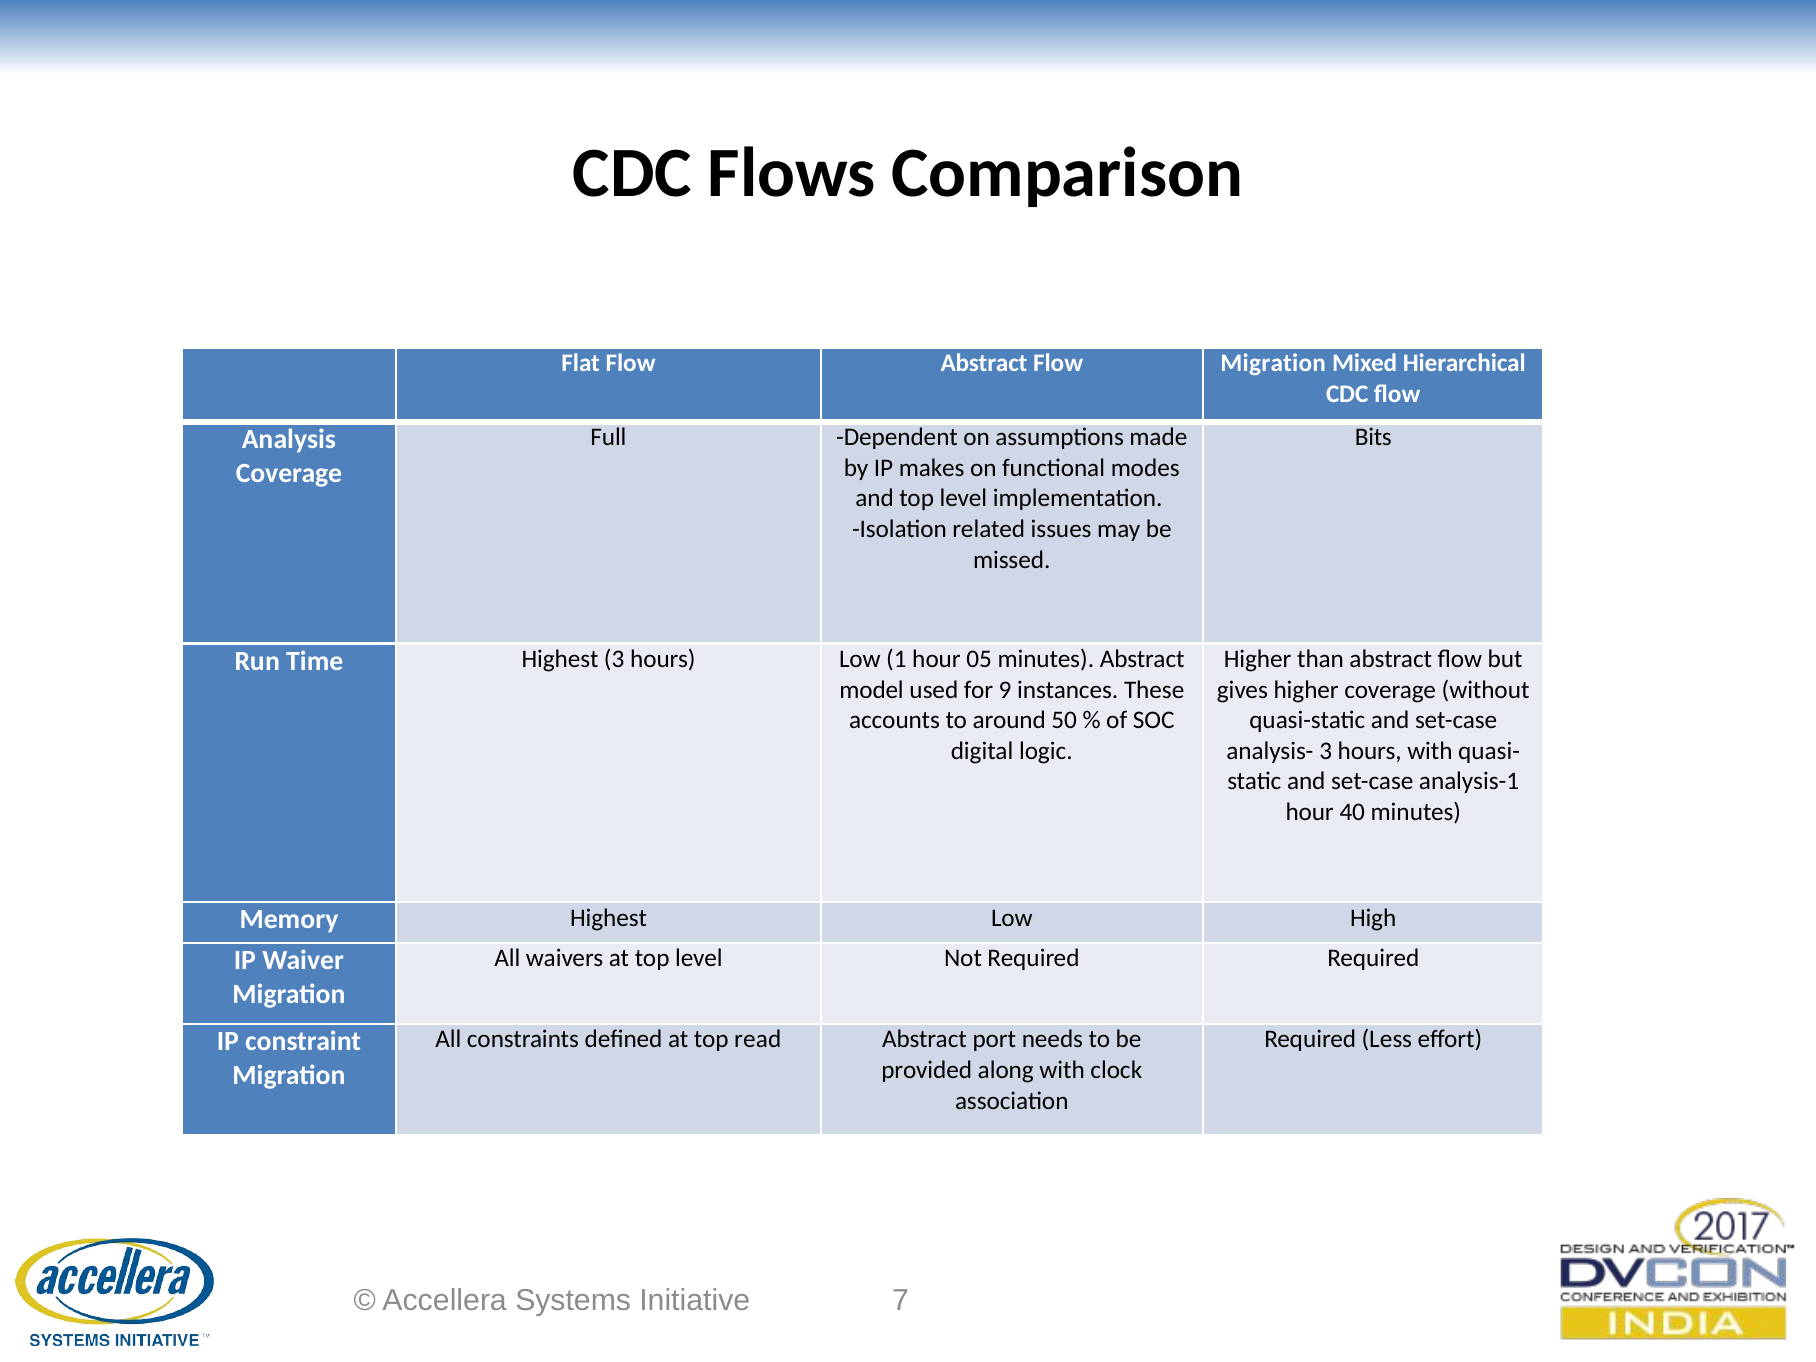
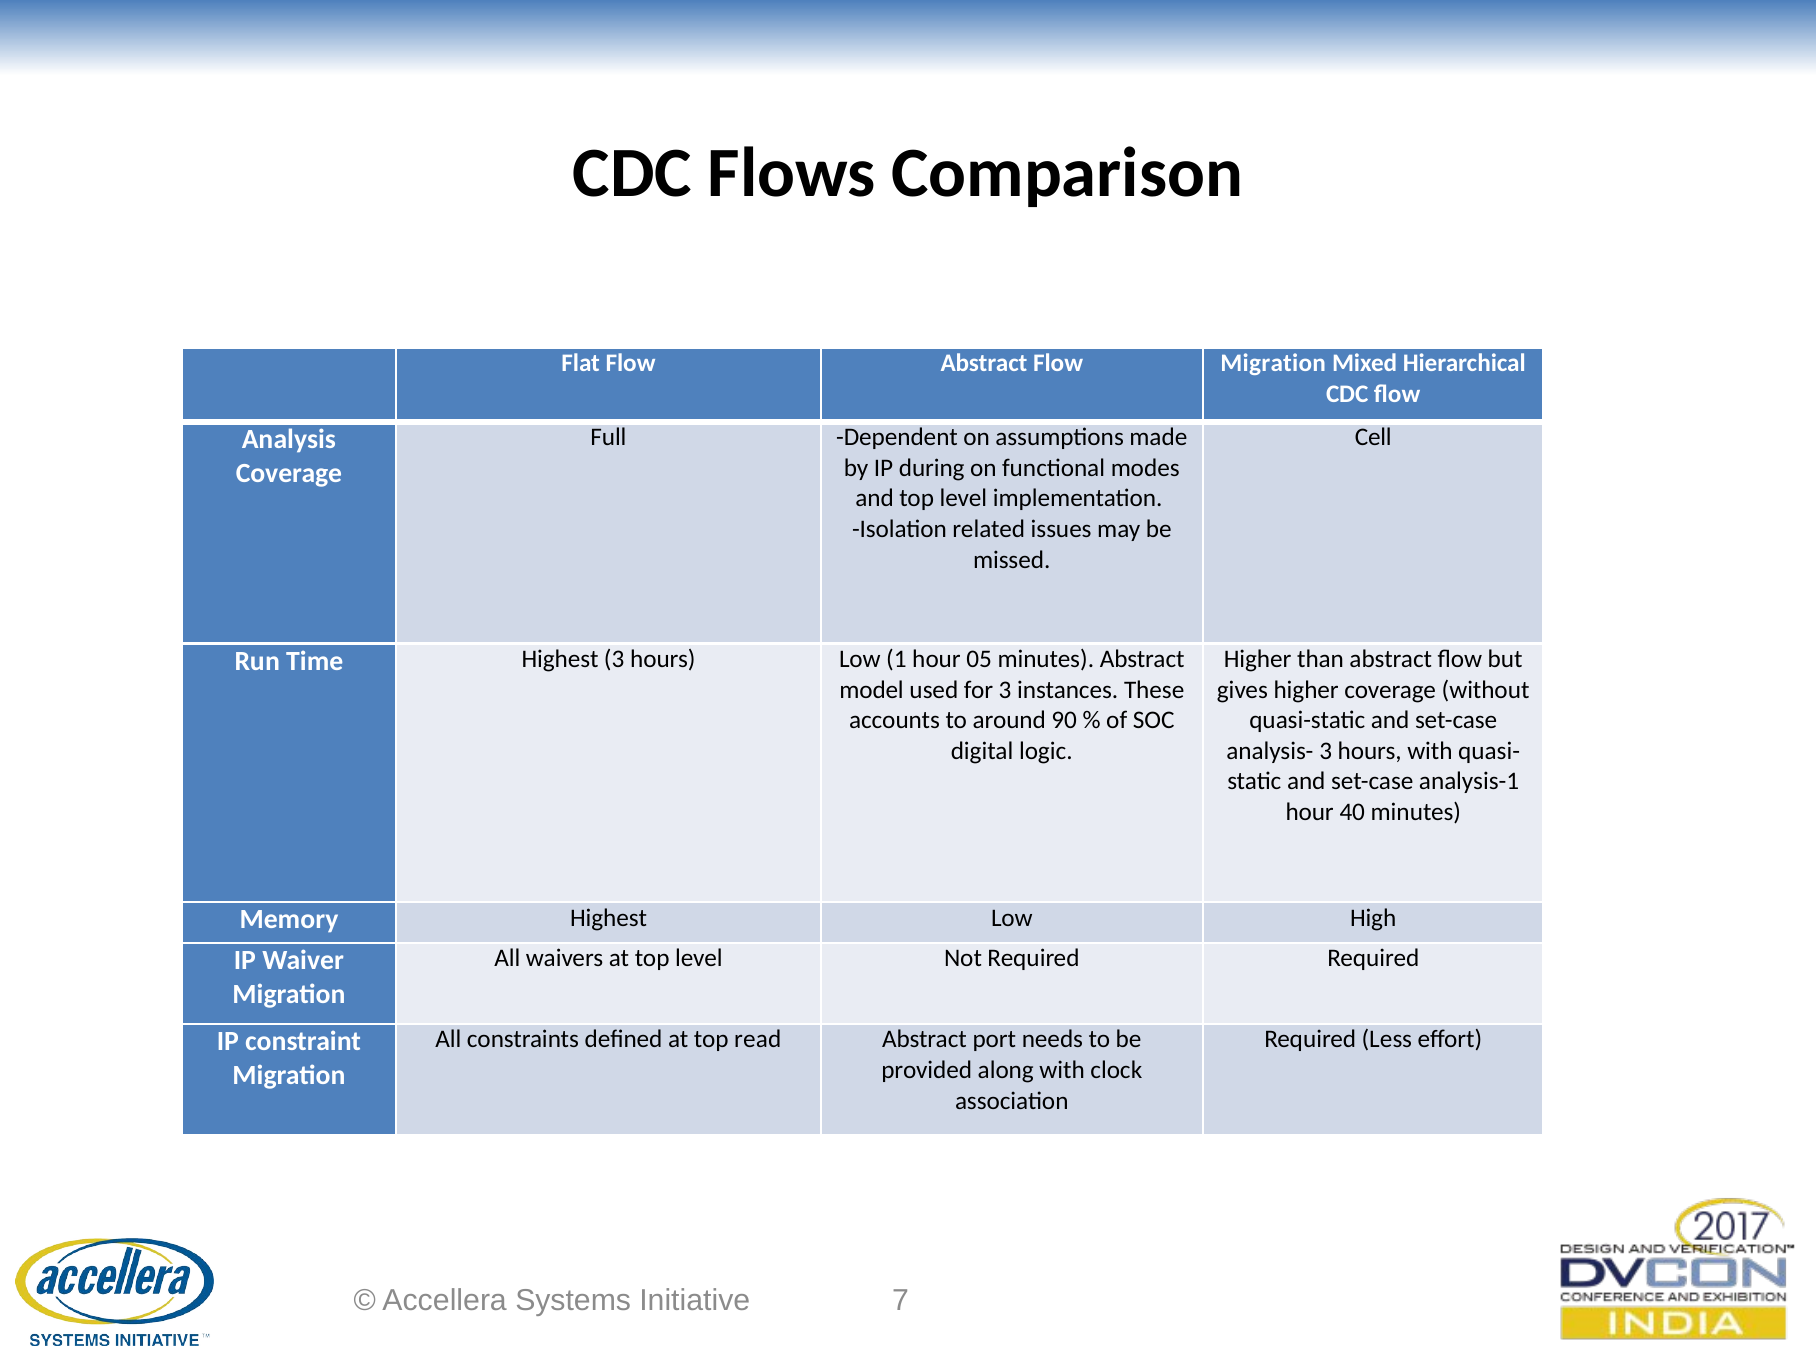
Bits: Bits -> Cell
makes: makes -> during
for 9: 9 -> 3
50: 50 -> 90
